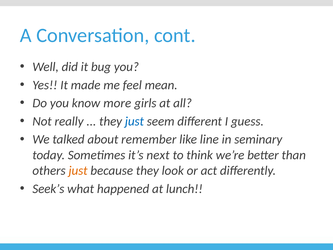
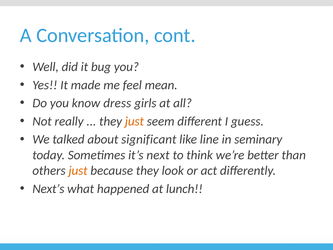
more: more -> dress
just at (134, 121) colour: blue -> orange
remember: remember -> significant
Seek’s: Seek’s -> Next’s
